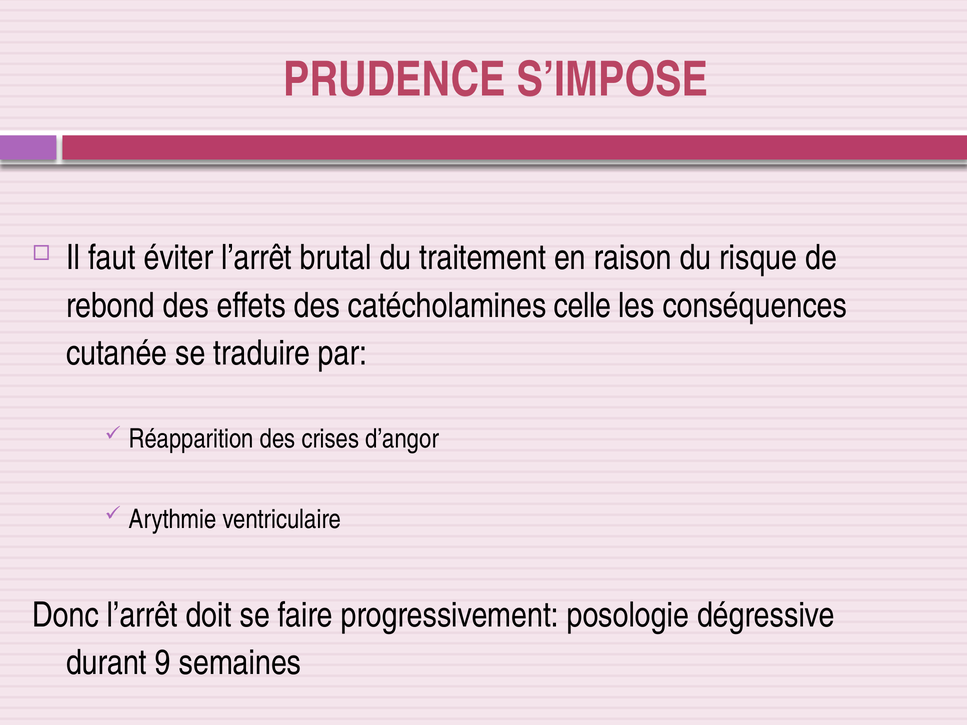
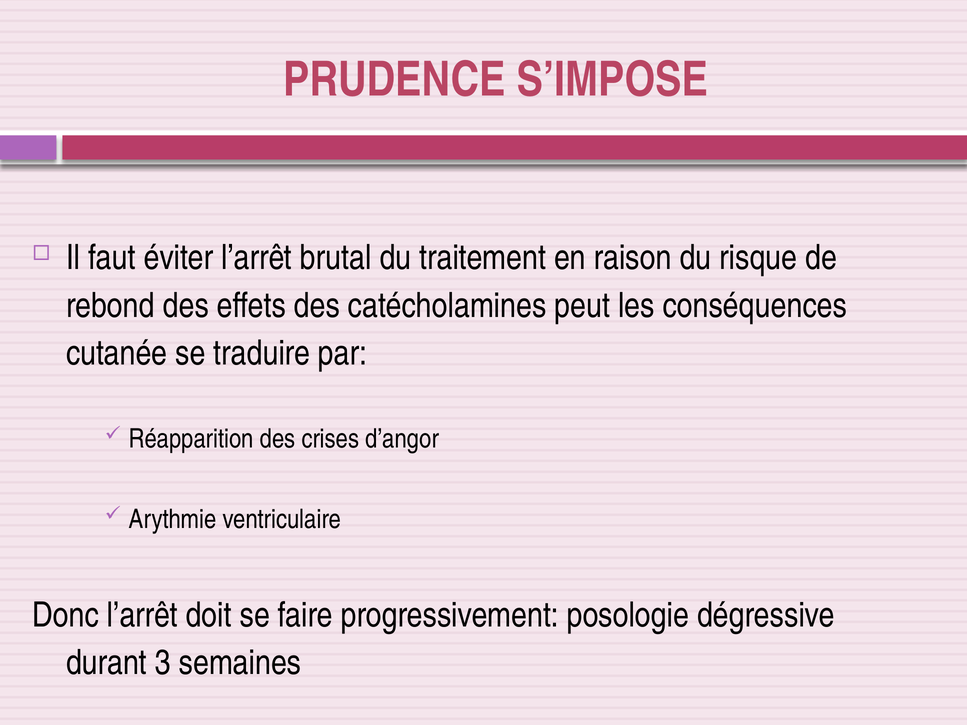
celle: celle -> peut
9: 9 -> 3
